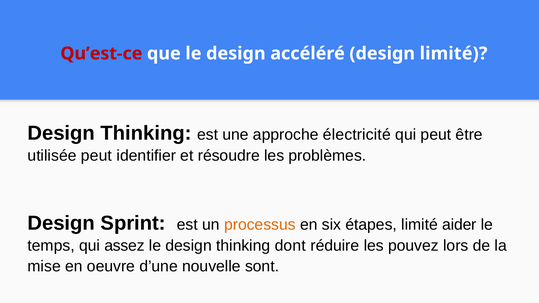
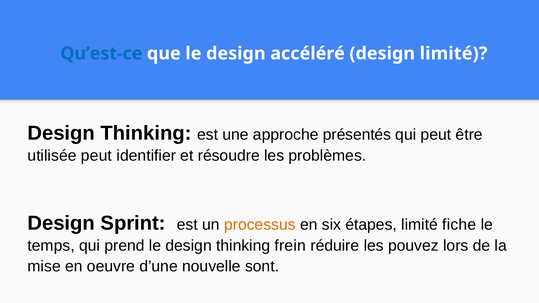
Qu’est-ce colour: red -> blue
électricité: électricité -> présentés
aider: aider -> fiche
assez: assez -> prend
dont: dont -> frein
